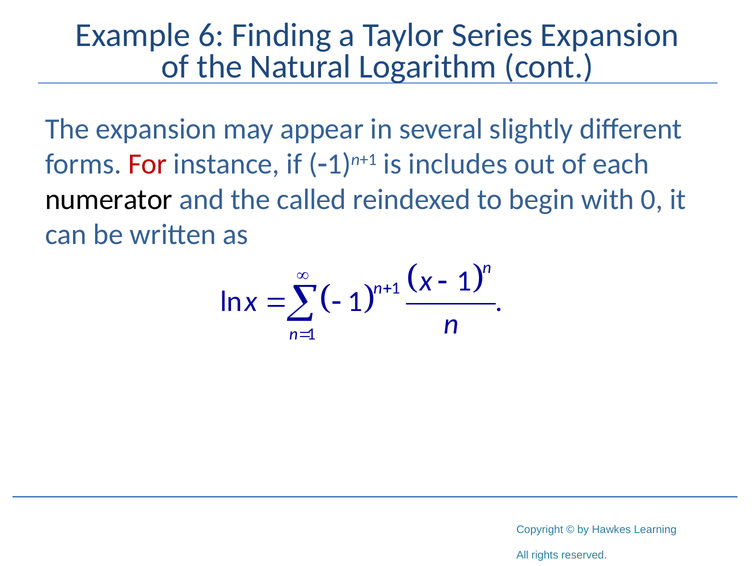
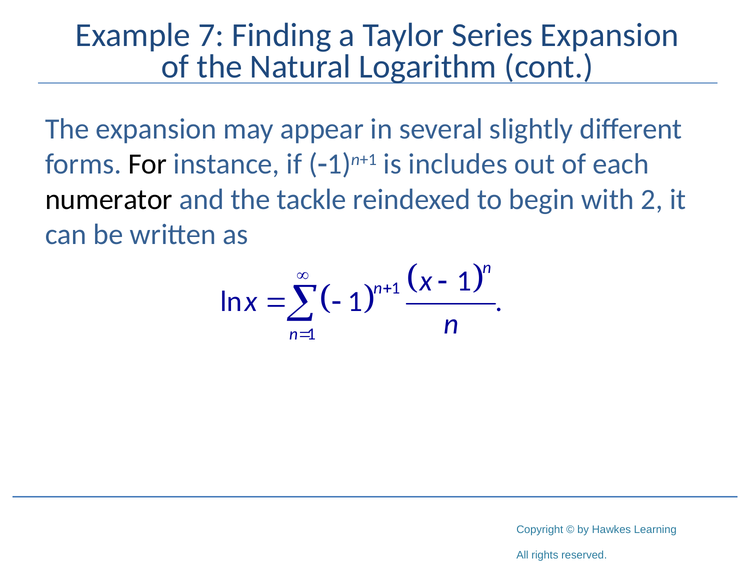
6: 6 -> 7
For colour: red -> black
called: called -> tackle
0: 0 -> 2
